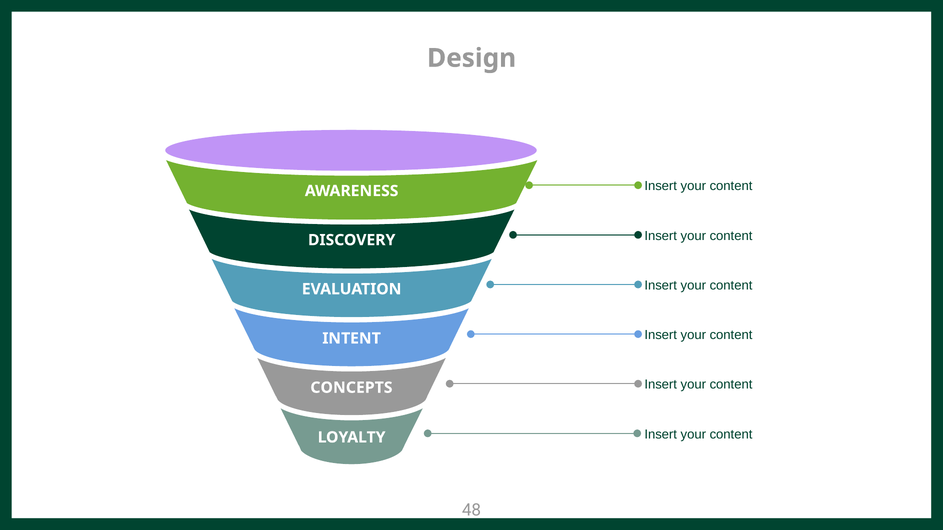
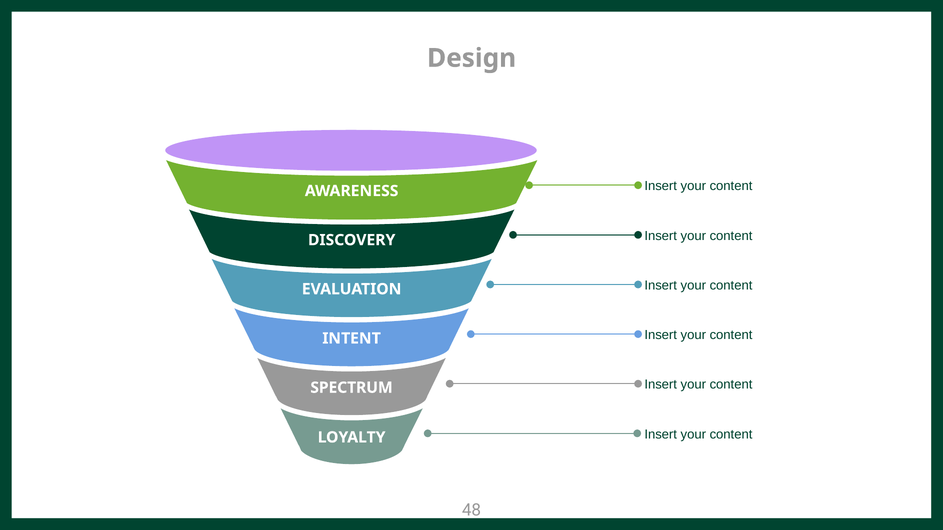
CONCEPTS: CONCEPTS -> SPECTRUM
